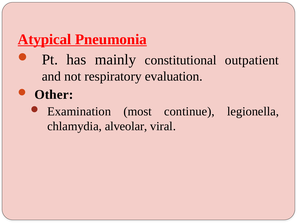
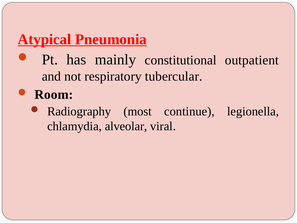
evaluation: evaluation -> tubercular
Other: Other -> Room
Examination: Examination -> Radiography
